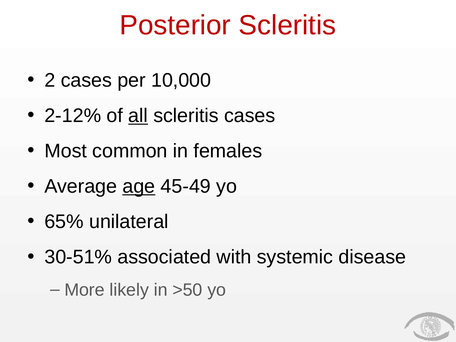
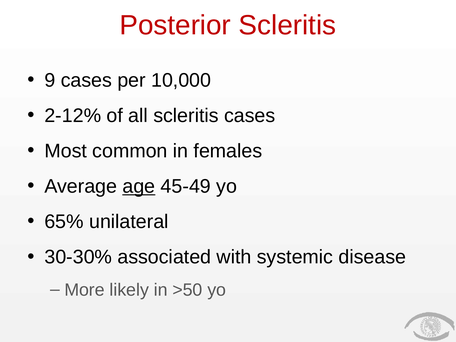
2: 2 -> 9
all underline: present -> none
30-51%: 30-51% -> 30-30%
